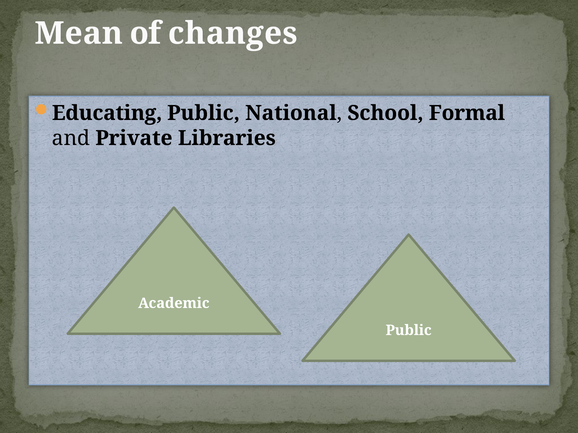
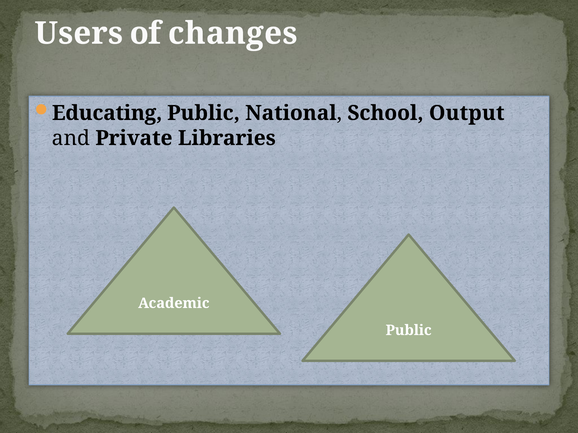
Mean: Mean -> Users
Formal: Formal -> Output
